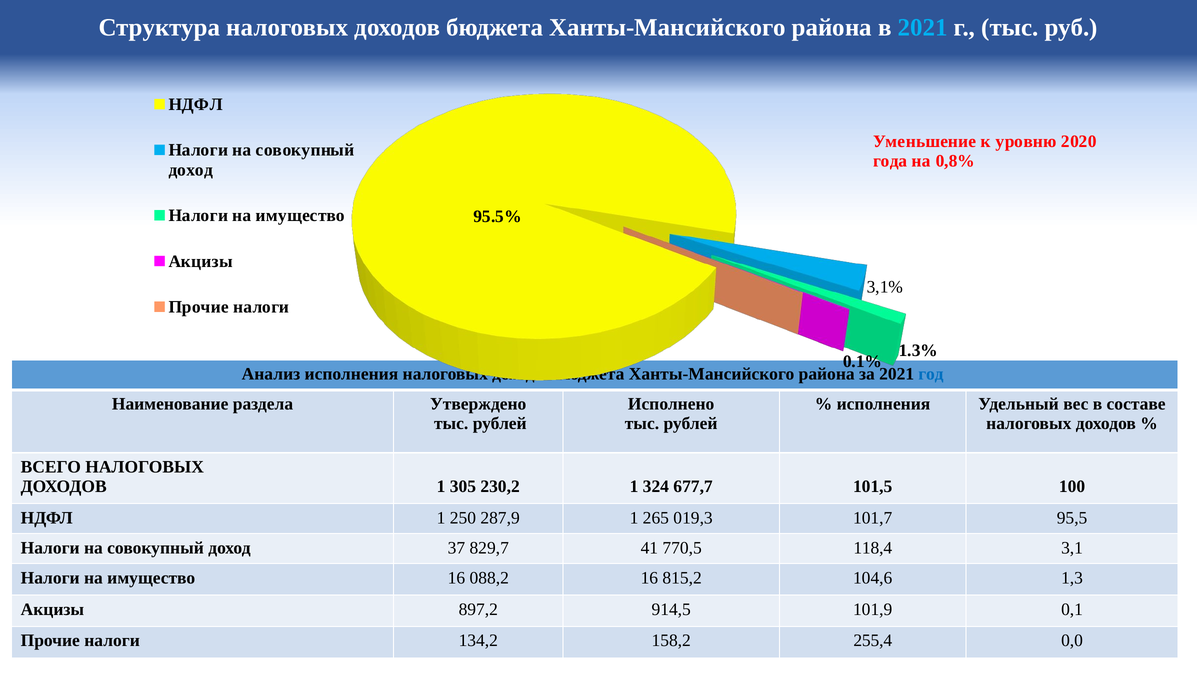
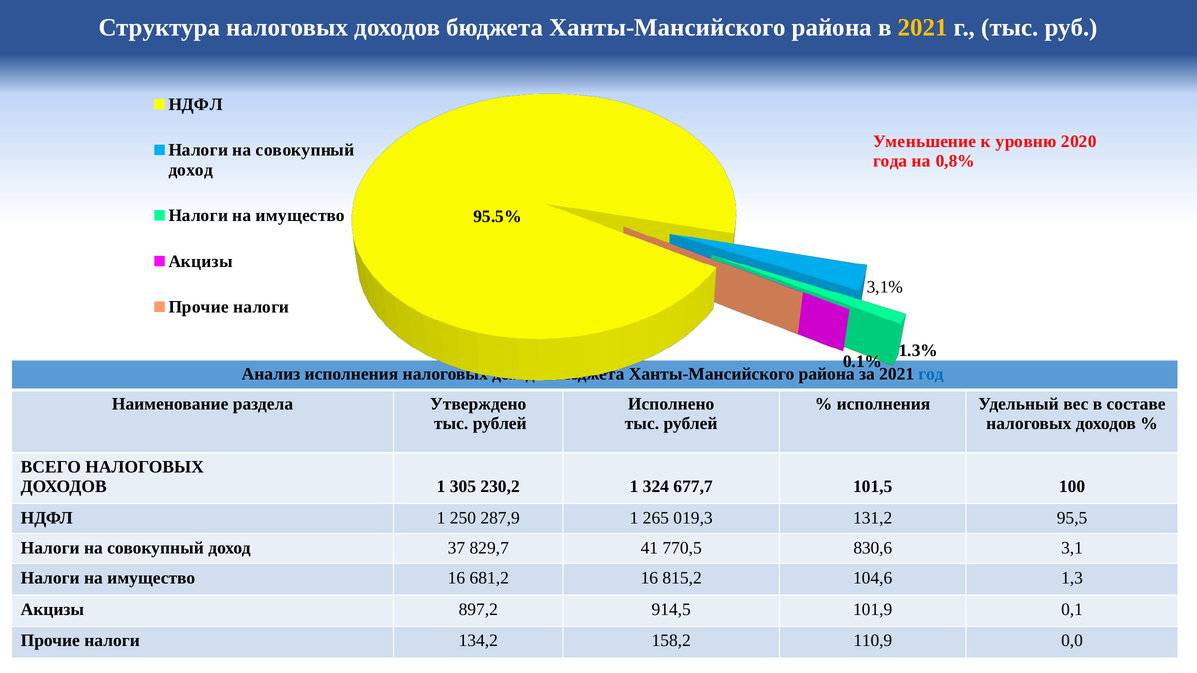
2021 at (923, 27) colour: light blue -> yellow
101,7: 101,7 -> 131,2
118,4: 118,4 -> 830,6
088,2: 088,2 -> 681,2
255,4: 255,4 -> 110,9
